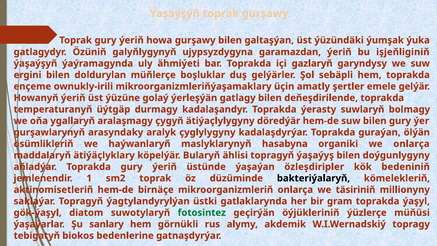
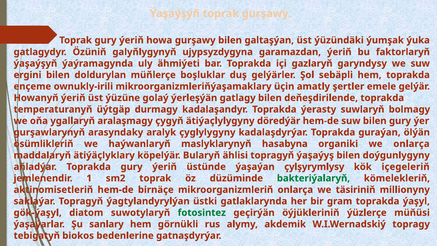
işjeňliginiň: işjeňliginiň -> faktorlaryň
özleşdiripler: özleşdiripler -> çylşyrymlysy
bedeniniň: bedeniniň -> içegeleriň
bakteriýalaryň colour: black -> green
